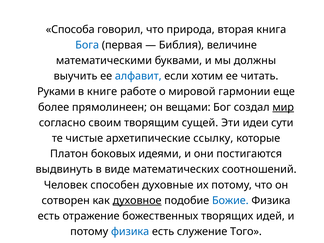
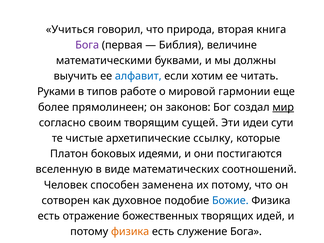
Способа: Способа -> Учиться
Бога at (87, 45) colour: blue -> purple
книге: книге -> типов
вещами: вещами -> законов
выдвинуть: выдвинуть -> вселенную
духовные: духовные -> заменена
духовное underline: present -> none
физика at (130, 232) colour: blue -> orange
служение Того: Того -> Бога
